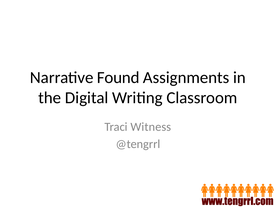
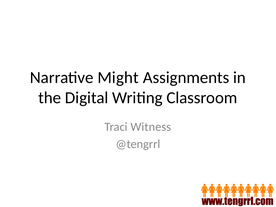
Found: Found -> Might
